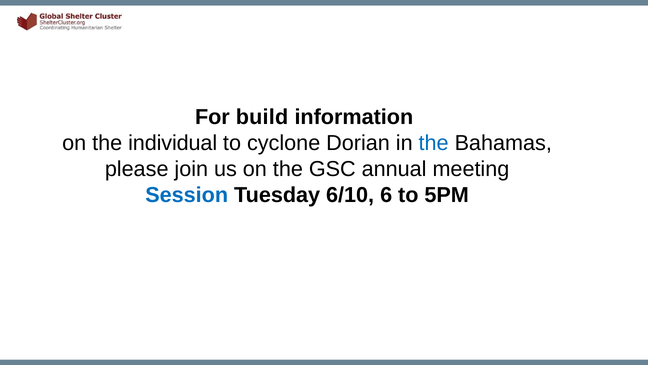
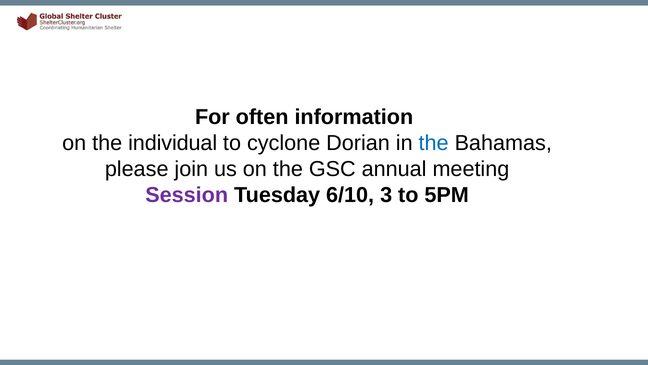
build: build -> often
Session colour: blue -> purple
6: 6 -> 3
